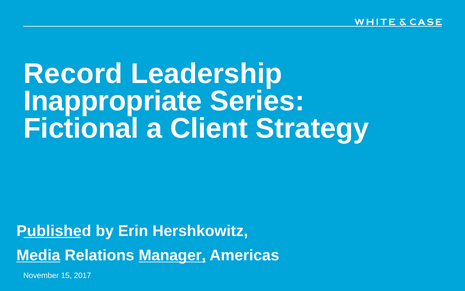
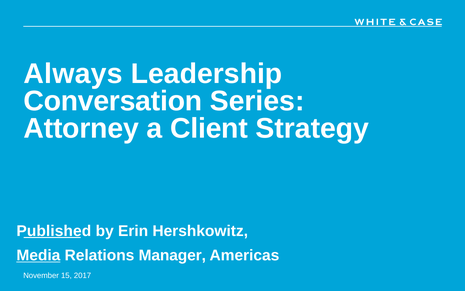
Record: Record -> Always
Inappropriate: Inappropriate -> Conversation
Fictional: Fictional -> Attorney
Manager underline: present -> none
